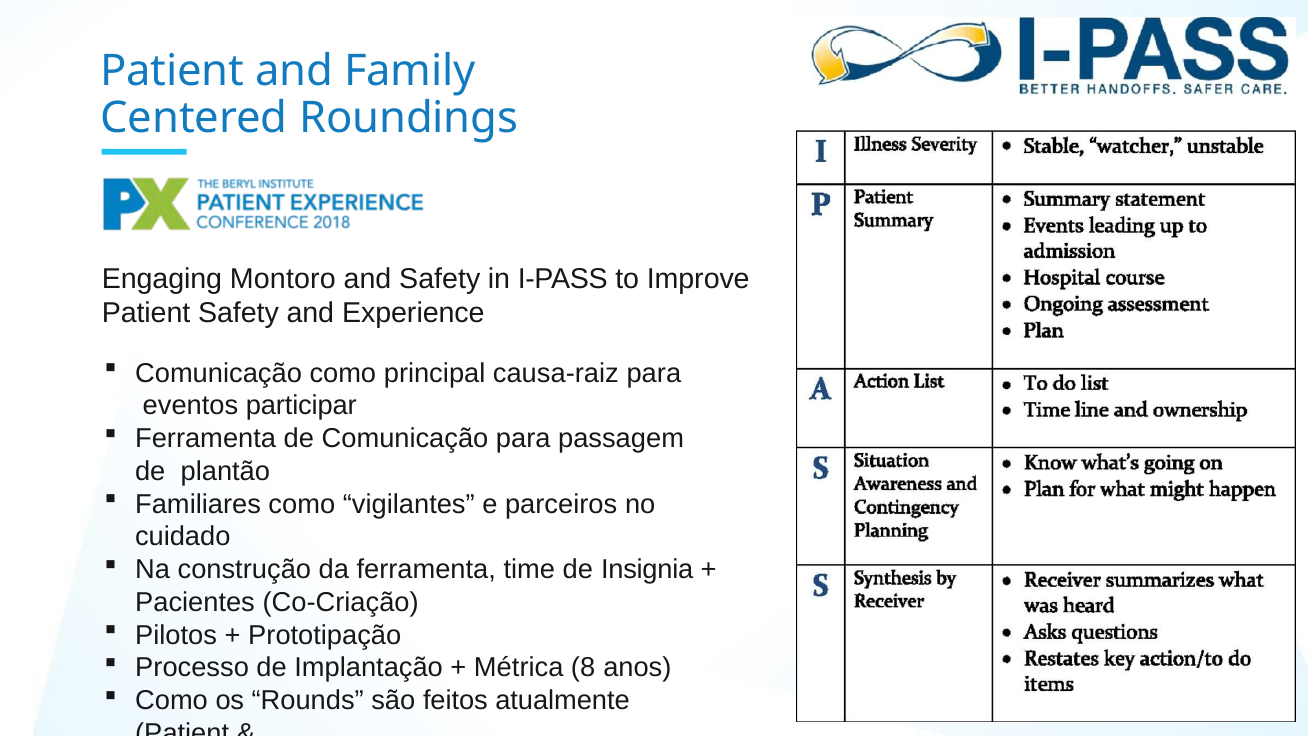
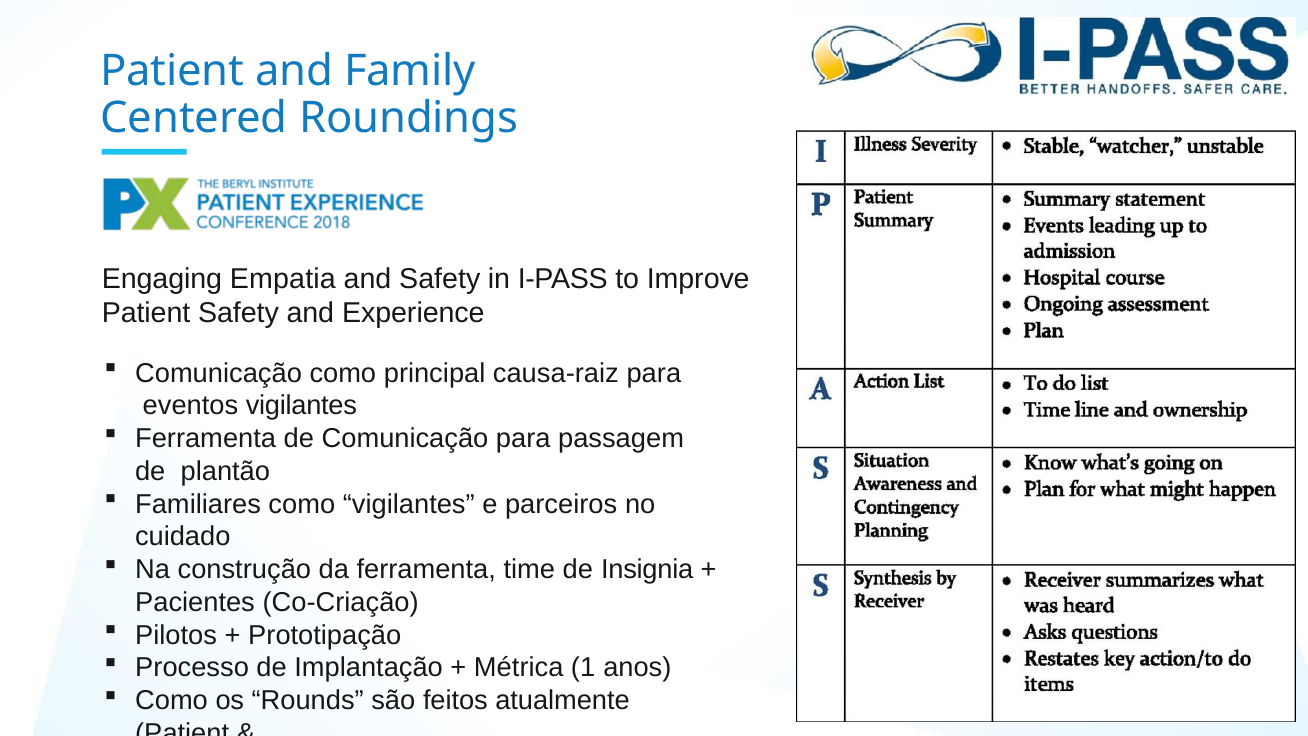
Montoro: Montoro -> Empatia
eventos participar: participar -> vigilantes
8: 8 -> 1
